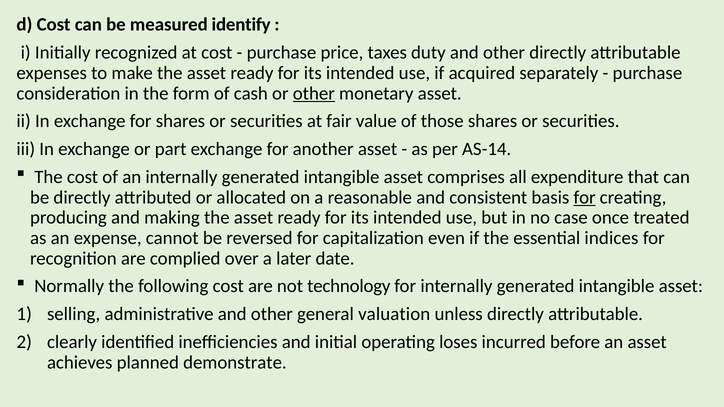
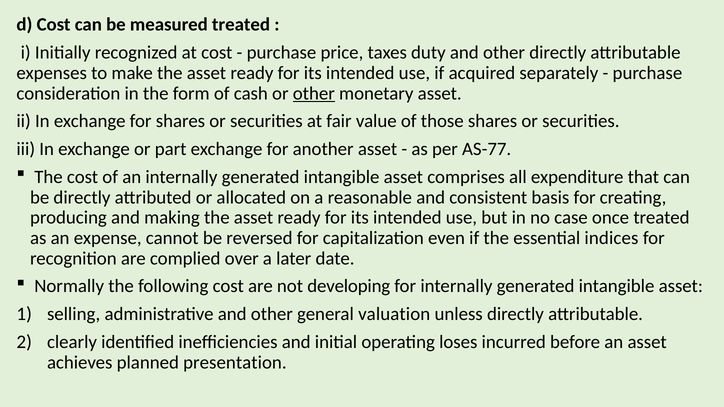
measured identify: identify -> treated
AS-14: AS-14 -> AS-77
for at (585, 197) underline: present -> none
technology: technology -> developing
demonstrate: demonstrate -> presentation
